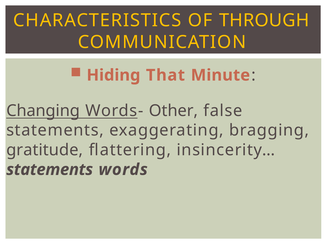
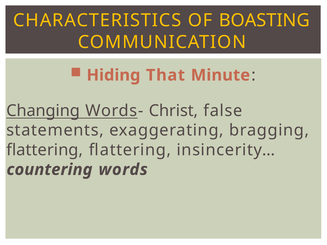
THROUGH: THROUGH -> BOASTING
Other: Other -> Christ
gratitude at (45, 150): gratitude -> flattering
statements at (50, 170): statements -> countering
